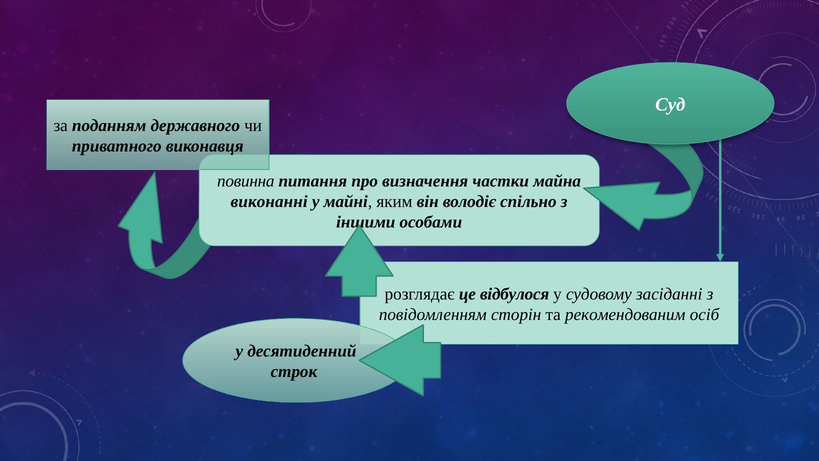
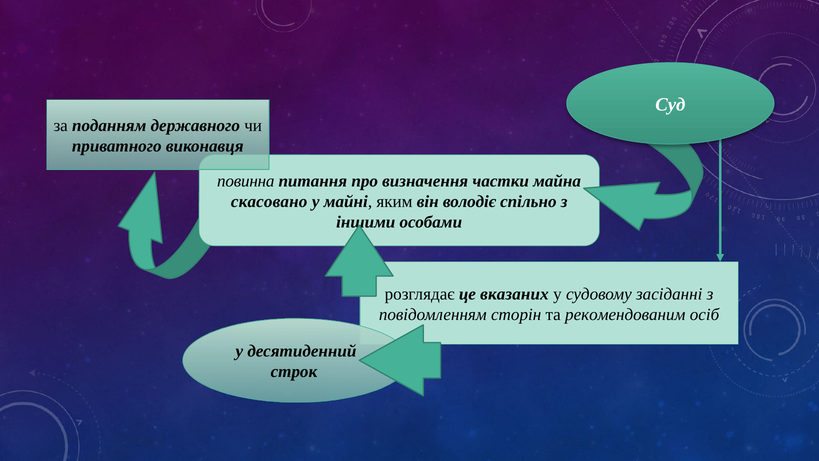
виконанні: виконанні -> скасовано
відбулося: відбулося -> вказаних
